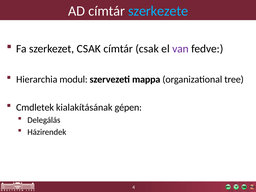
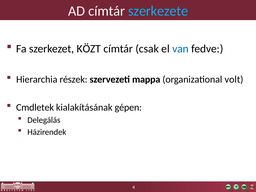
szerkezet CSAK: CSAK -> KÖZT
van colour: purple -> blue
modul: modul -> részek
tree: tree -> volt
